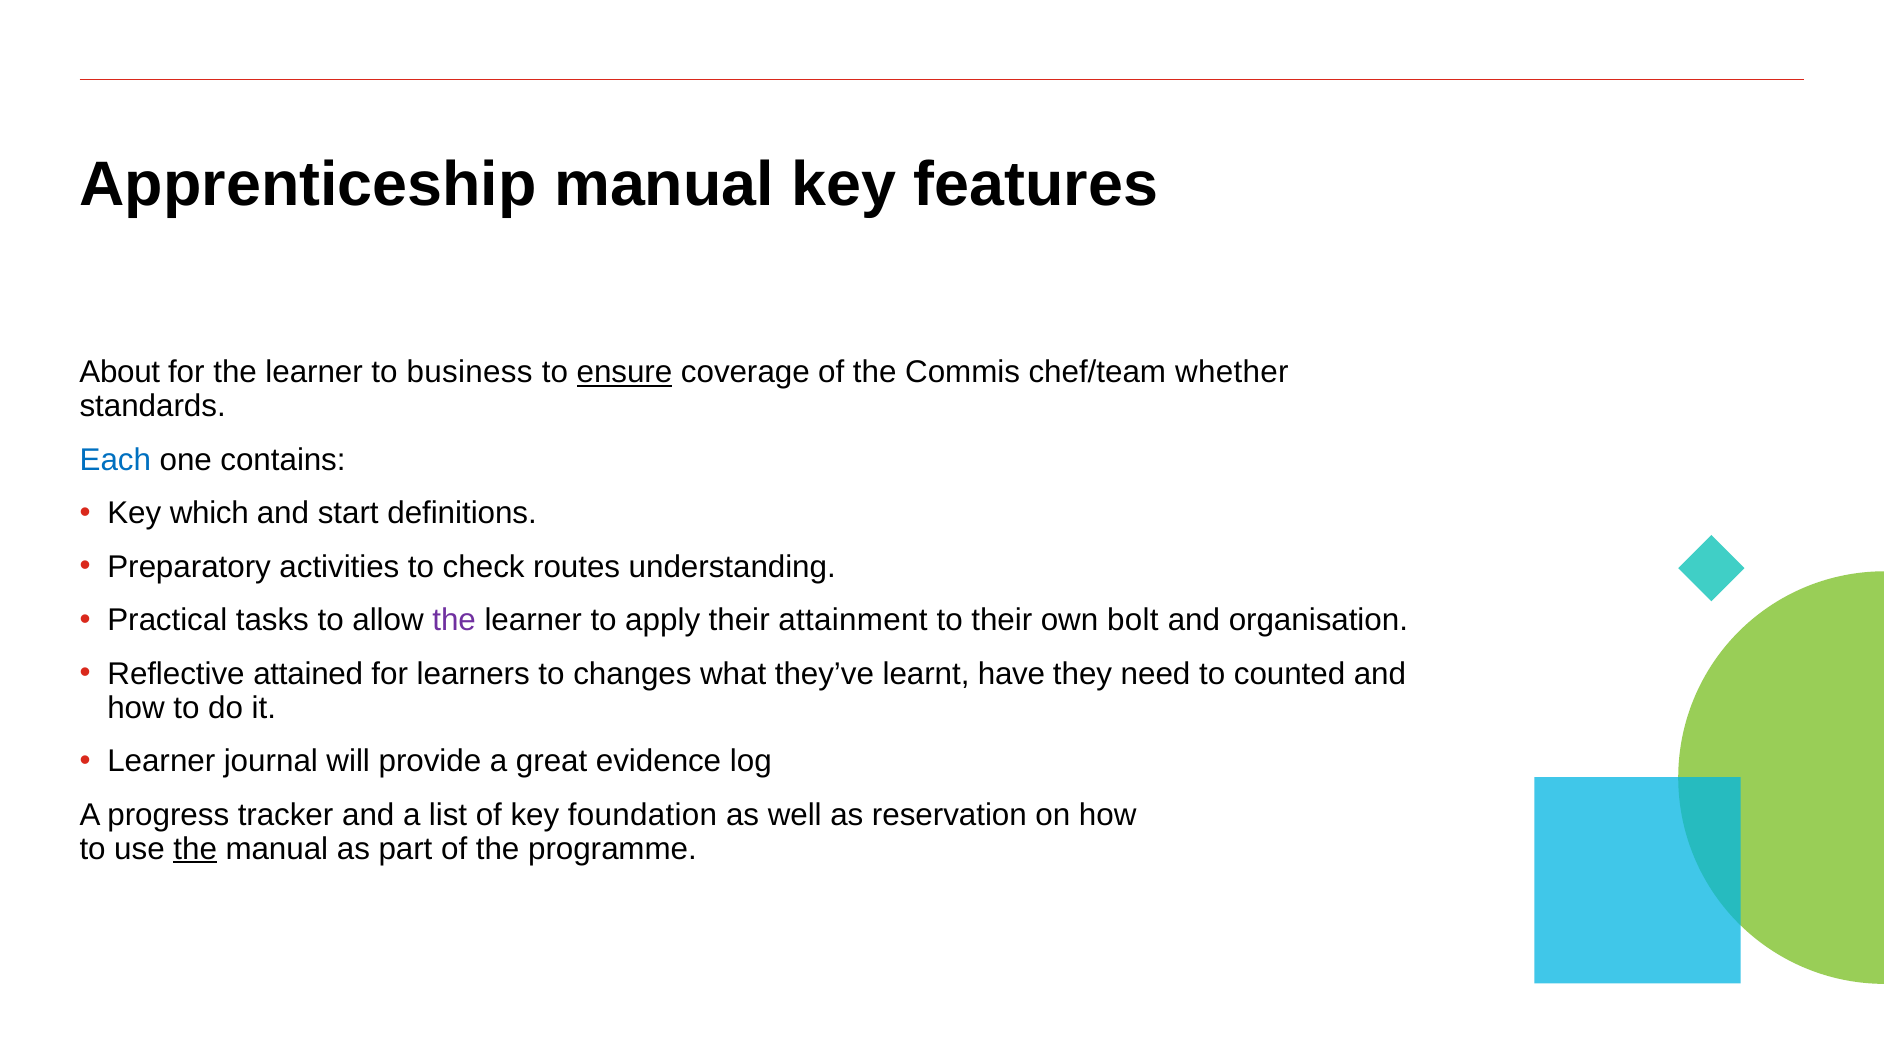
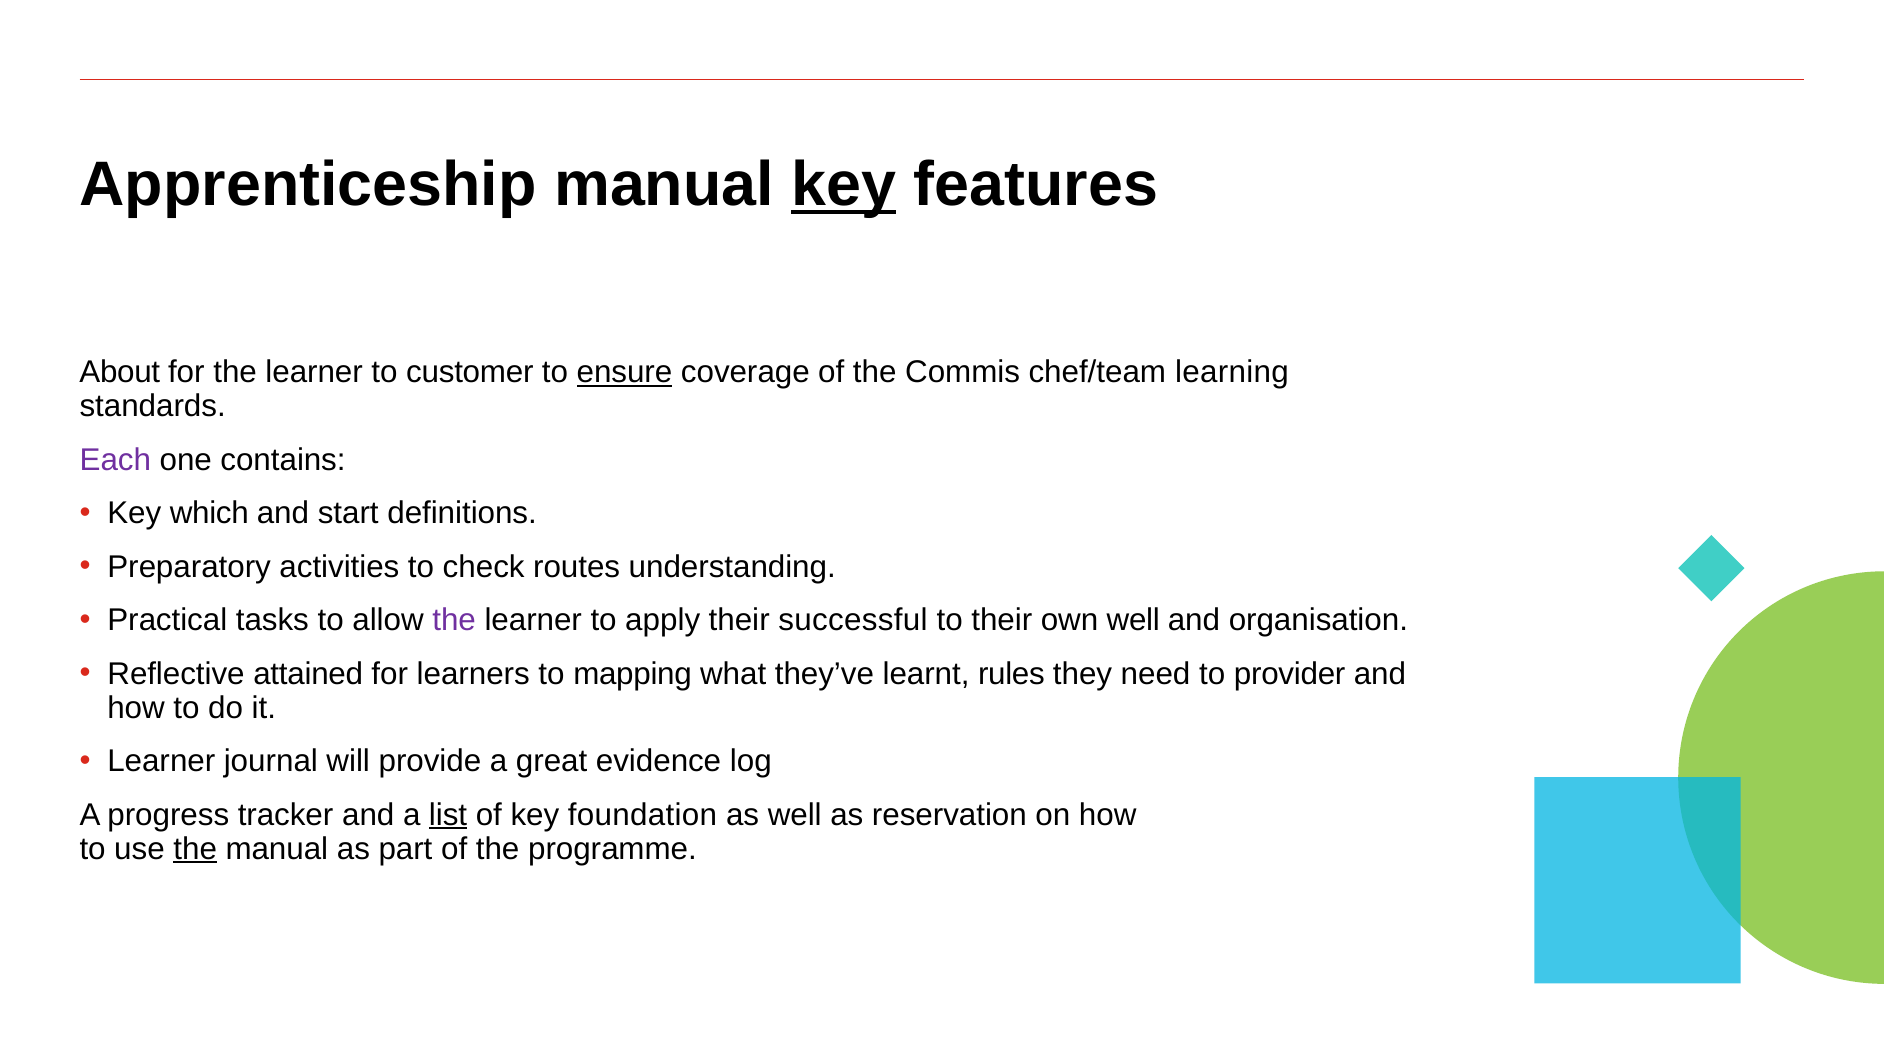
key at (844, 185) underline: none -> present
business: business -> customer
whether: whether -> learning
Each colour: blue -> purple
attainment: attainment -> successful
own bolt: bolt -> well
changes: changes -> mapping
have: have -> rules
counted: counted -> provider
list underline: none -> present
